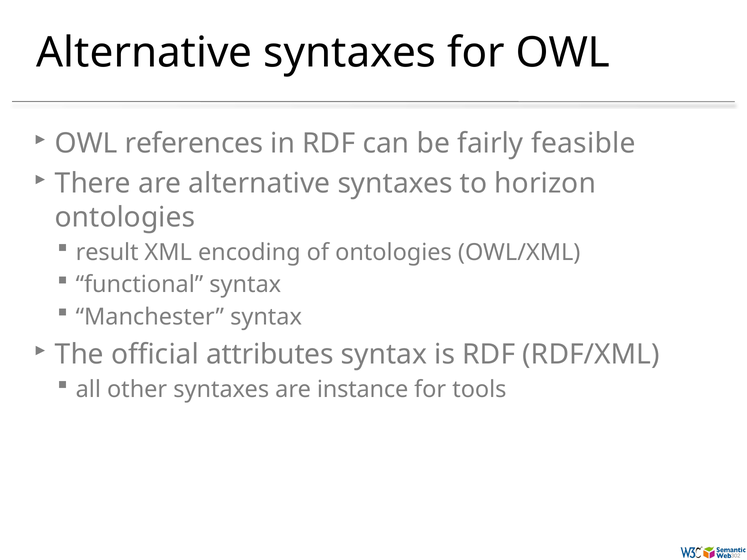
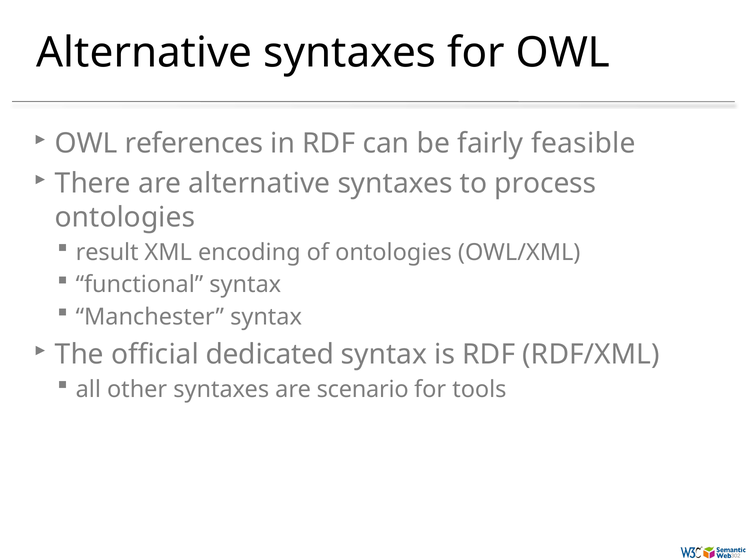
horizon: horizon -> process
attributes: attributes -> dedicated
instance: instance -> scenario
